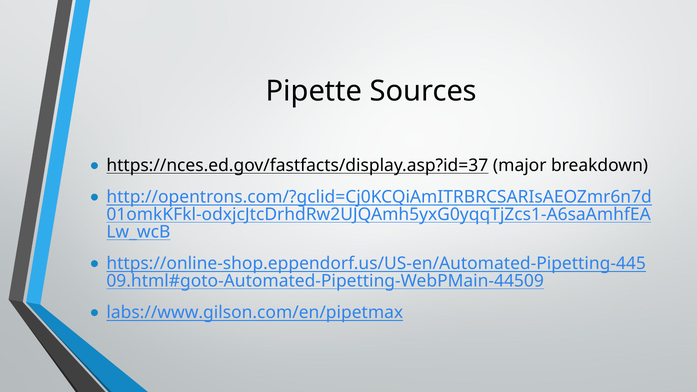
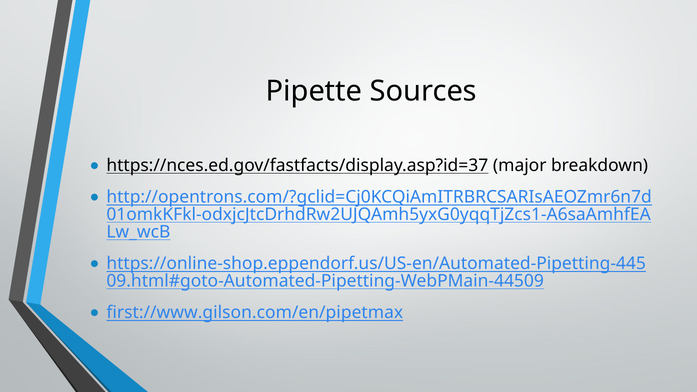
labs://www.gilson.com/en/pipetmax: labs://www.gilson.com/en/pipetmax -> first://www.gilson.com/en/pipetmax
